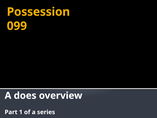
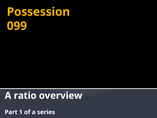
does: does -> ratio
